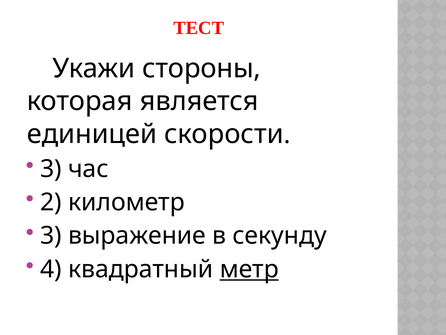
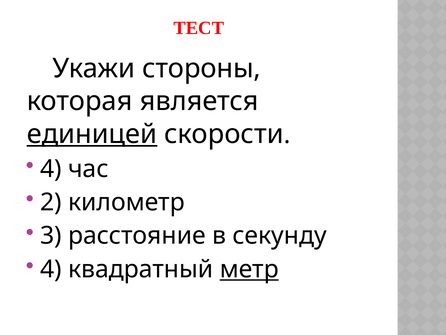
единицей underline: none -> present
3 at (51, 169): 3 -> 4
выражение: выражение -> расстояние
